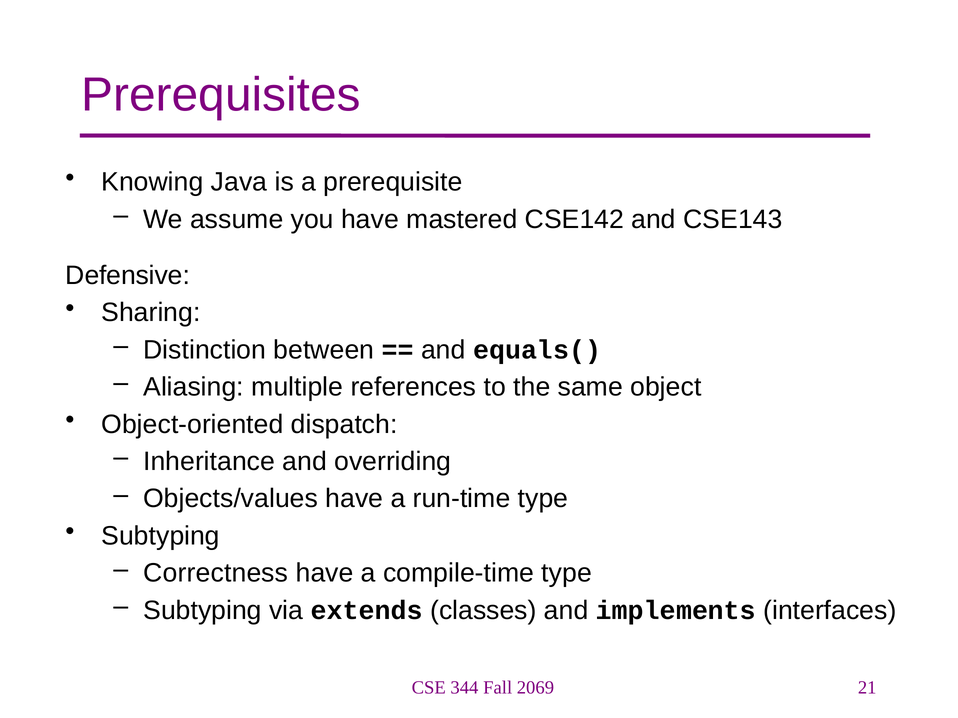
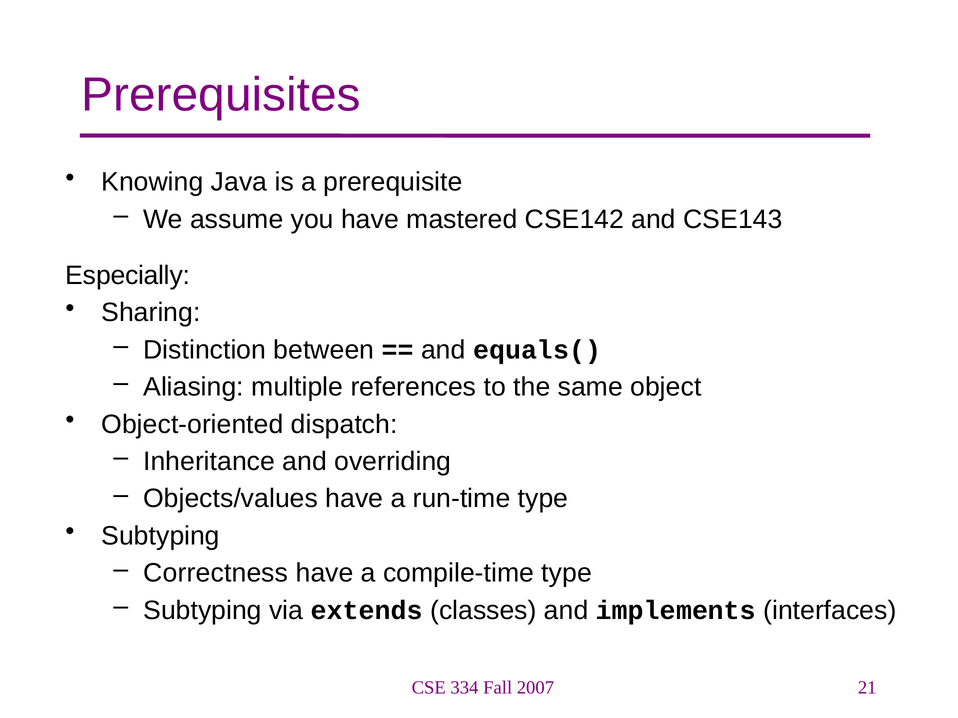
Defensive: Defensive -> Especially
344: 344 -> 334
2069: 2069 -> 2007
